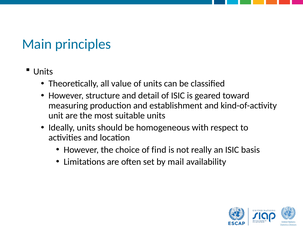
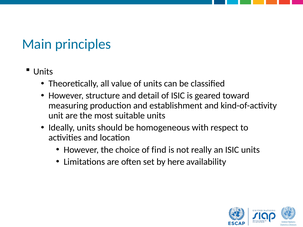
ISIC basis: basis -> units
mail: mail -> here
